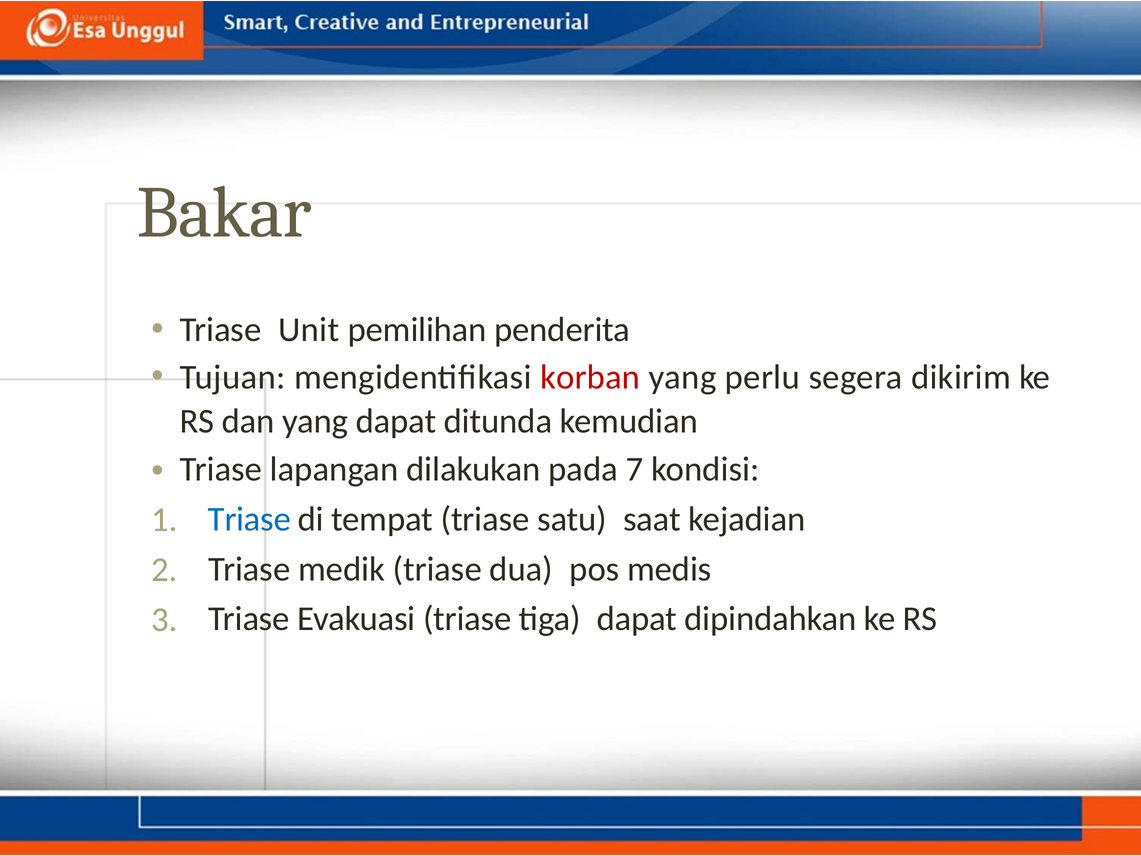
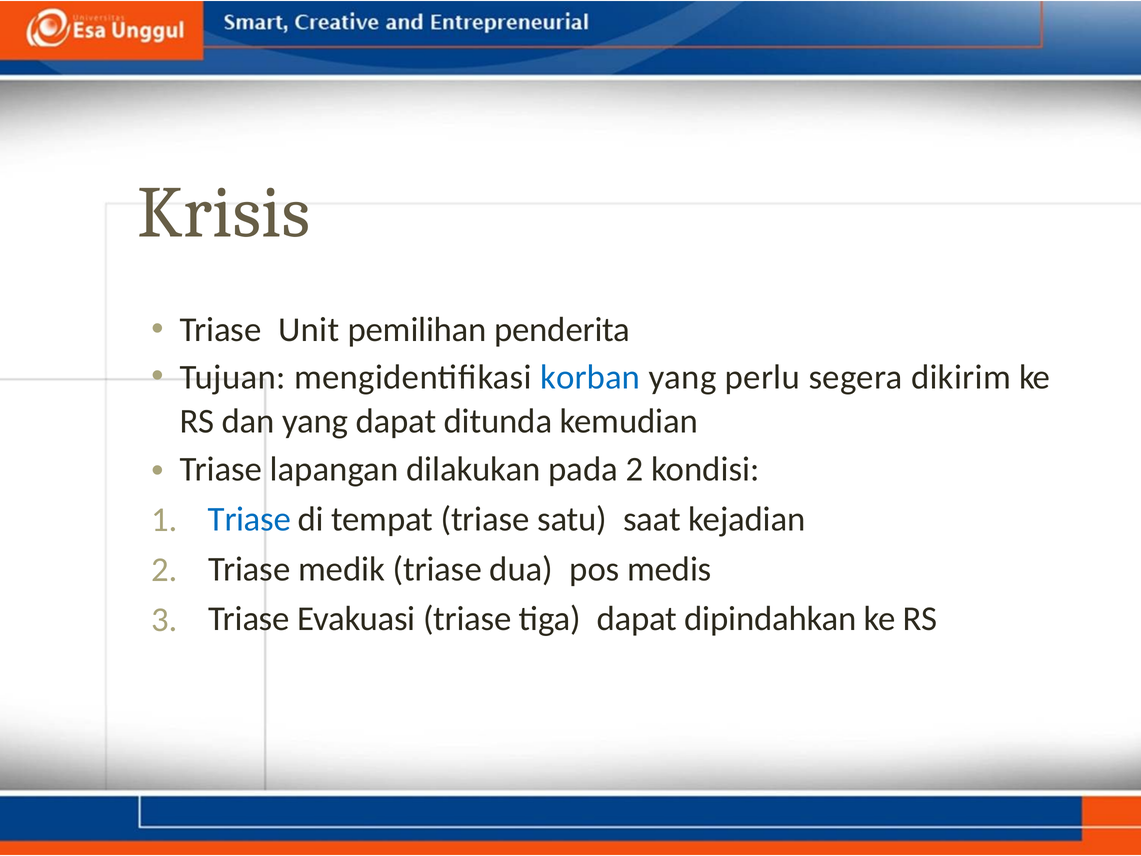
Bakar: Bakar -> Krisis
korban colour: red -> blue
pada 7: 7 -> 2
